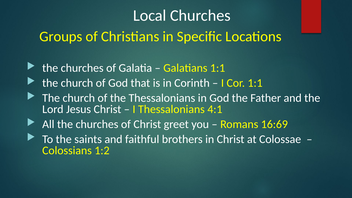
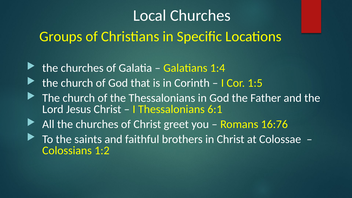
Galatians 1:1: 1:1 -> 1:4
Cor 1:1: 1:1 -> 1:5
4:1: 4:1 -> 6:1
16:69: 16:69 -> 16:76
